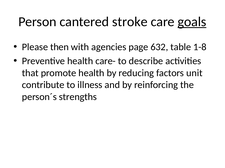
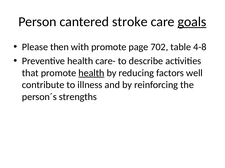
with agencies: agencies -> promote
632: 632 -> 702
1-8: 1-8 -> 4-8
health at (91, 73) underline: none -> present
unit: unit -> well
